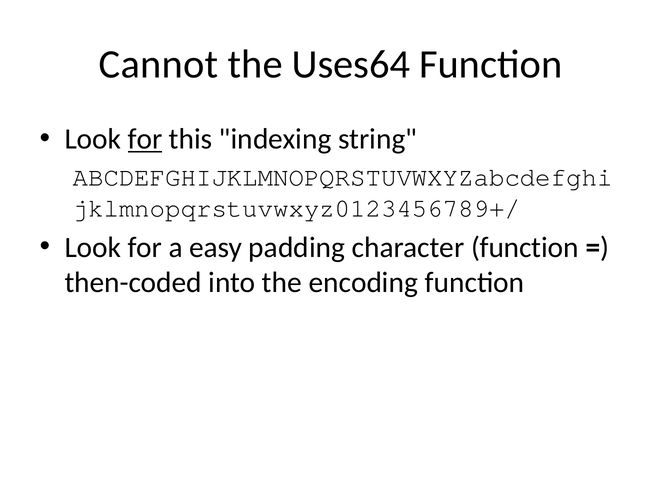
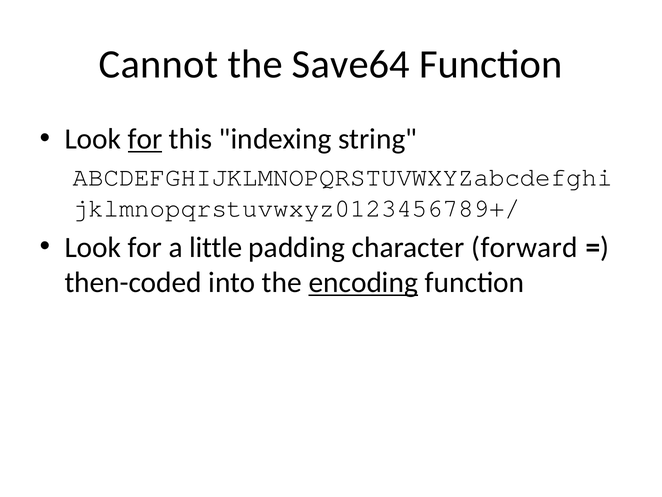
Uses64: Uses64 -> Save64
easy: easy -> little
character function: function -> forward
encoding underline: none -> present
